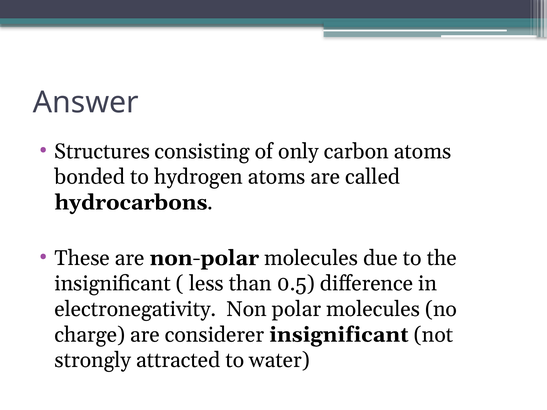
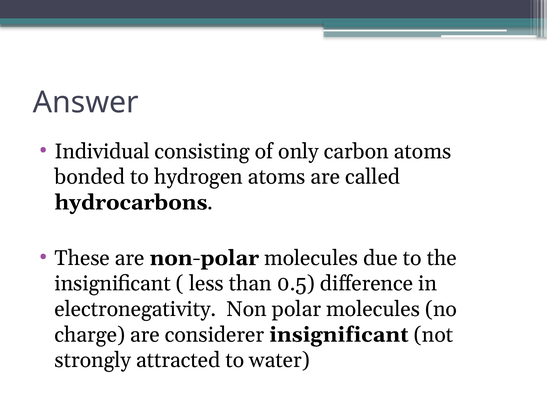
Structures: Structures -> Individual
